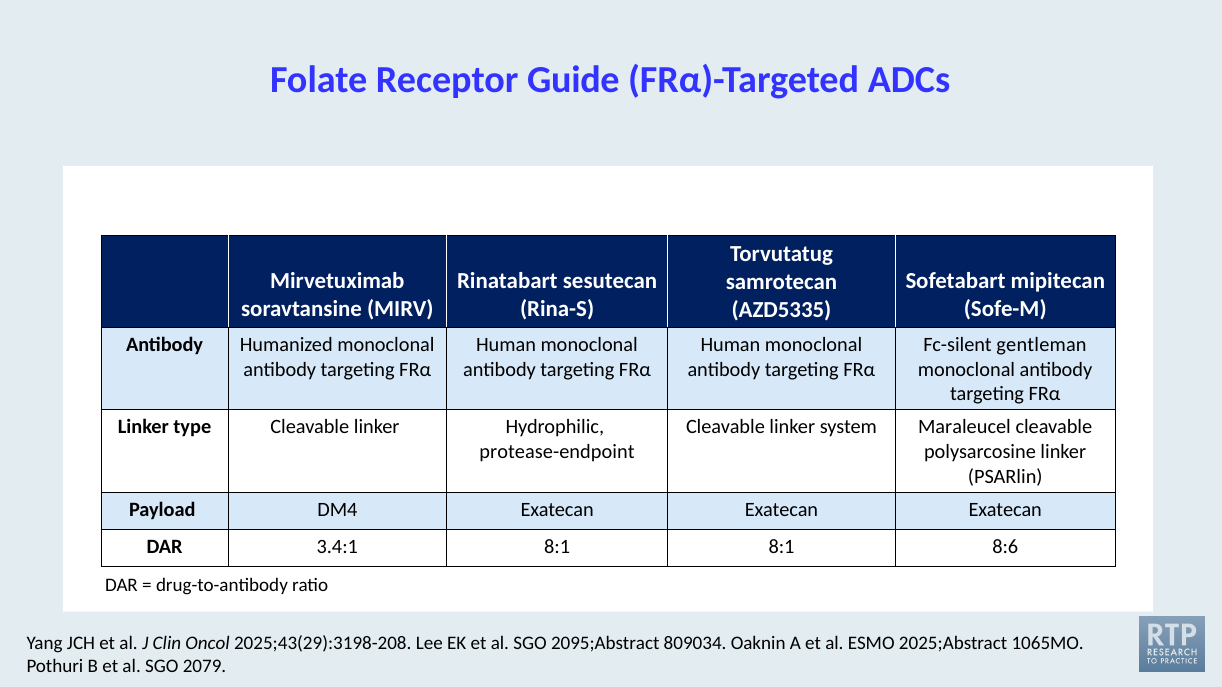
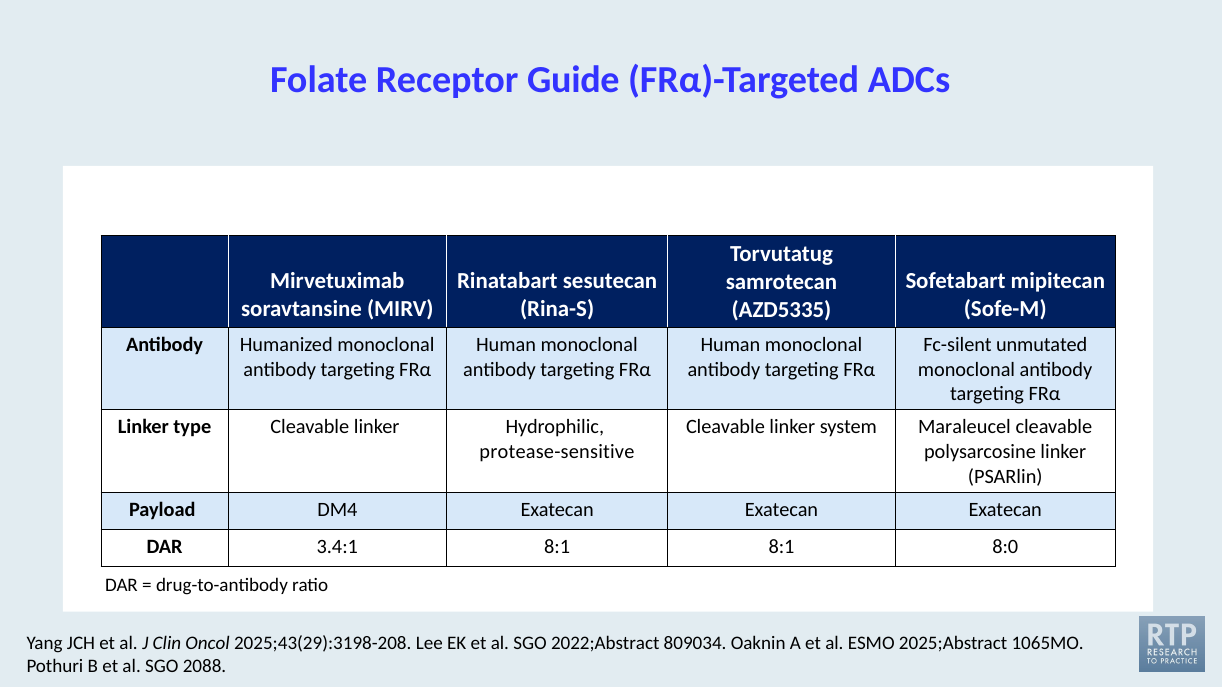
gentleman: gentleman -> unmutated
protease-endpoint: protease-endpoint -> protease-sensitive
8:6: 8:6 -> 8:0
2095;Abstract: 2095;Abstract -> 2022;Abstract
2079: 2079 -> 2088
